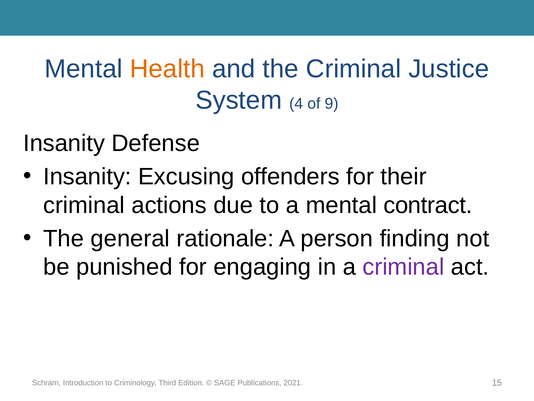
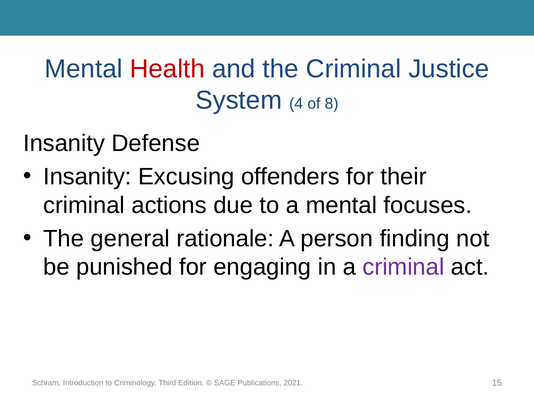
Health colour: orange -> red
9: 9 -> 8
contract: contract -> focuses
